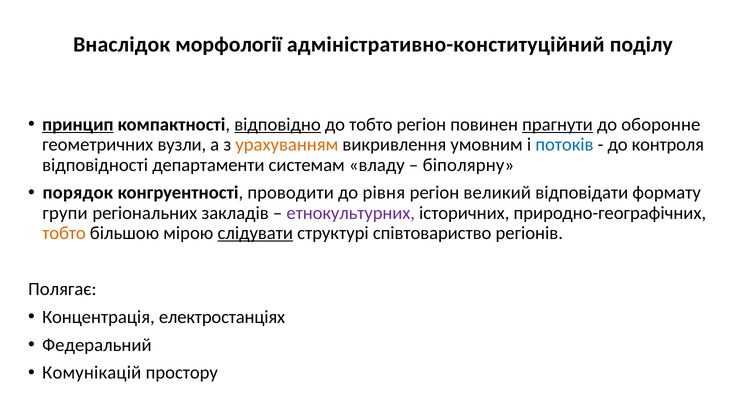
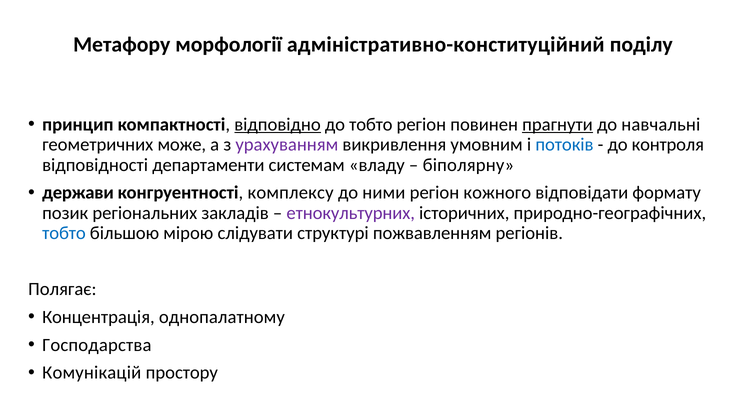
Внаслідок: Внаслідок -> Метафору
принцип underline: present -> none
оборонне: оборонне -> навчальні
вузли: вузли -> може
урахуванням colour: orange -> purple
порядок: порядок -> держави
проводити: проводити -> комплексу
рівня: рівня -> ними
великий: великий -> кожного
групи: групи -> позик
тобто at (64, 233) colour: orange -> blue
слідувати underline: present -> none
співтовариство: співтовариство -> пожвавленням
електростанціях: електростанціях -> однопалатному
Федеральний: Федеральний -> Господарства
